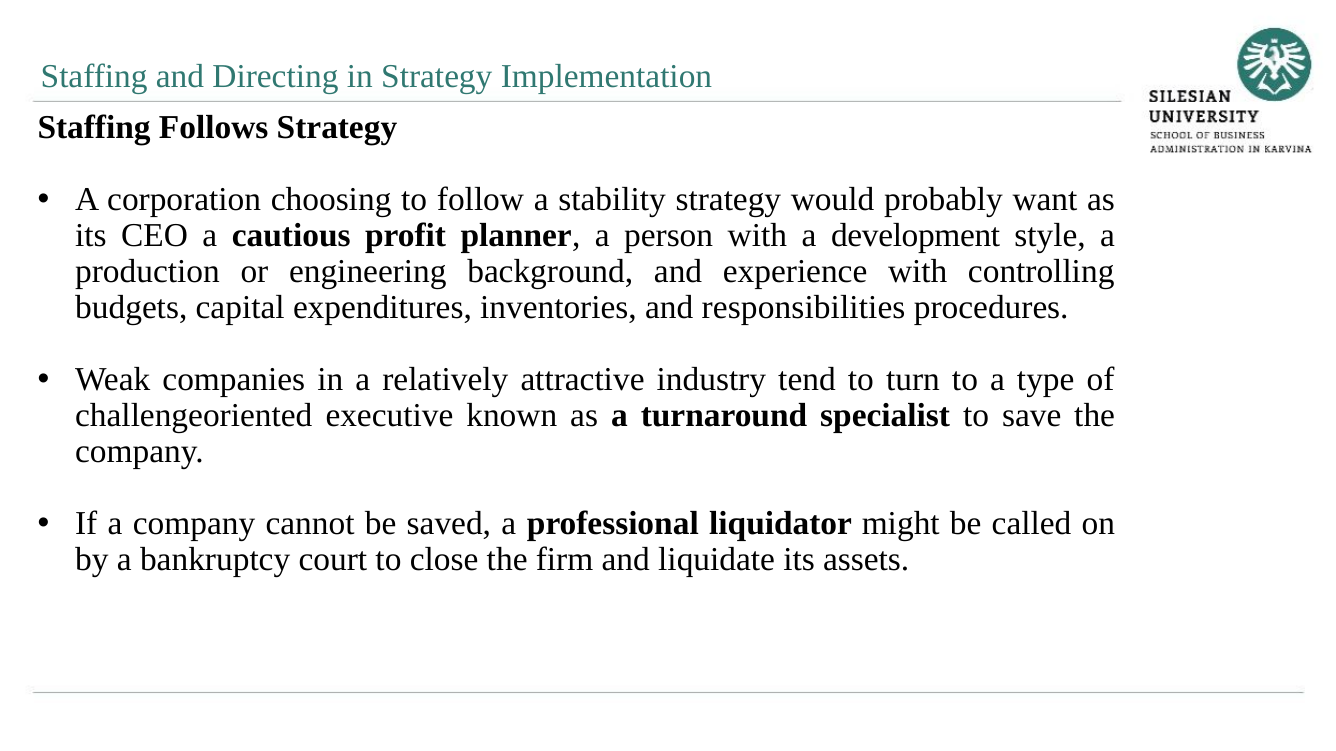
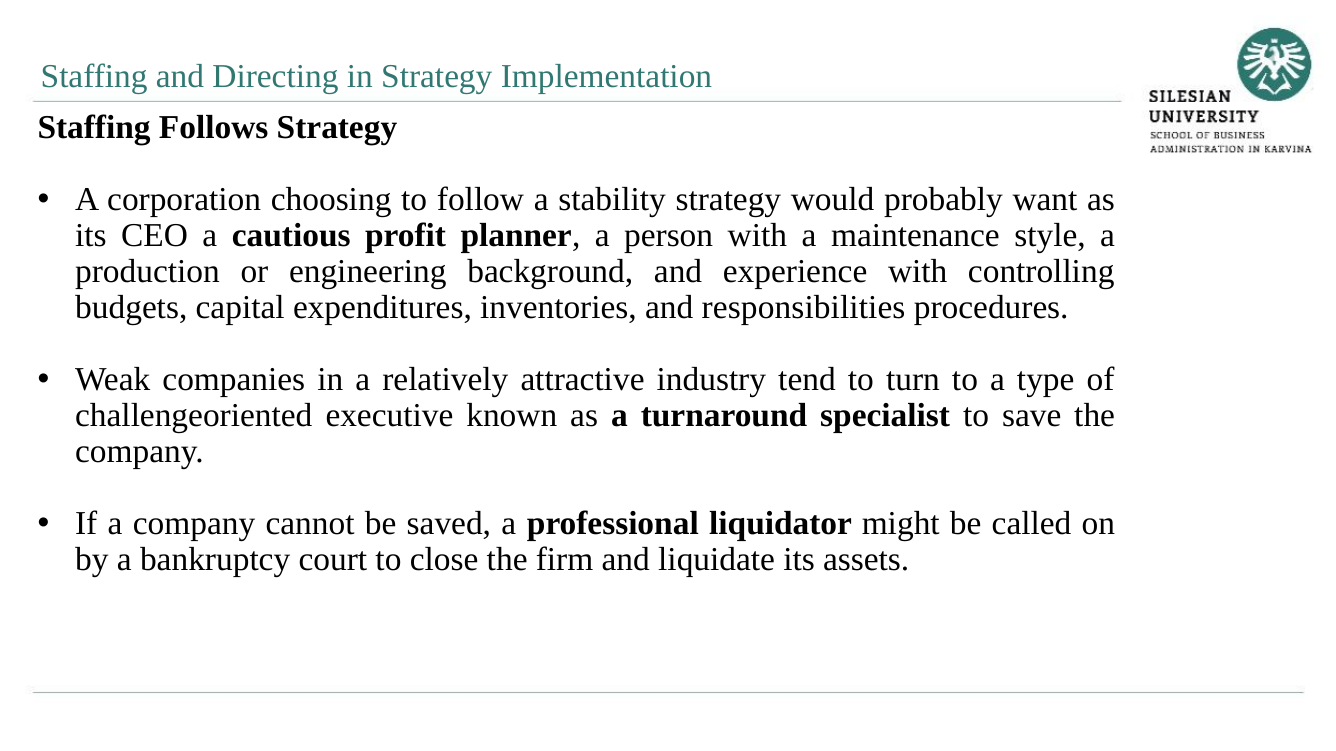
development: development -> maintenance
